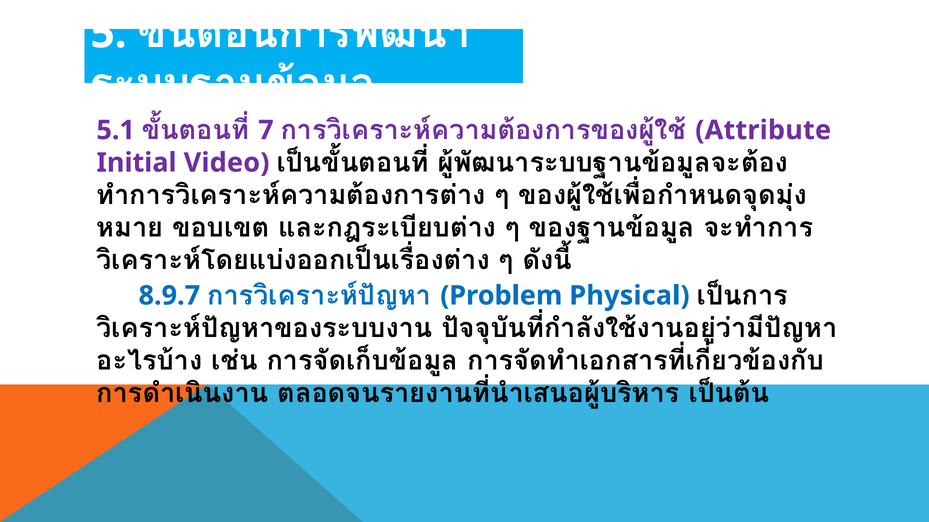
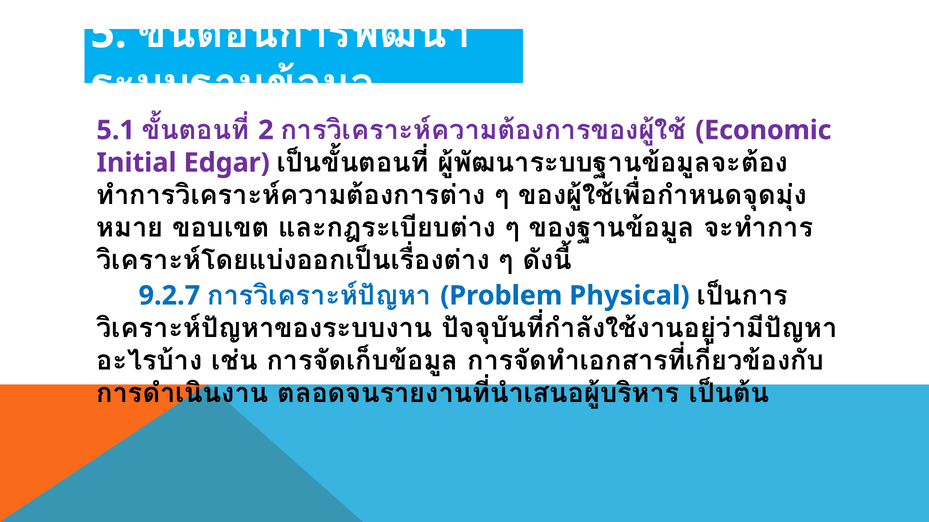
7: 7 -> 2
Attribute: Attribute -> Economic
Video: Video -> Edgar
8.9.7: 8.9.7 -> 9.2.7
